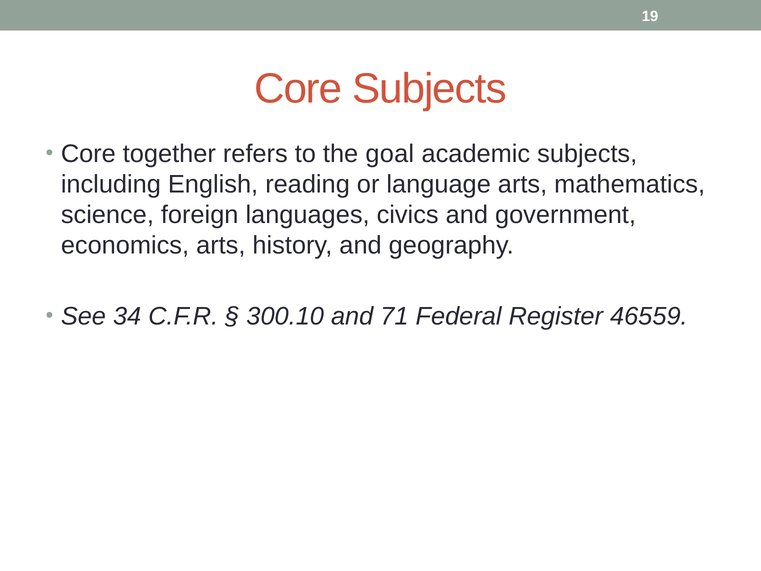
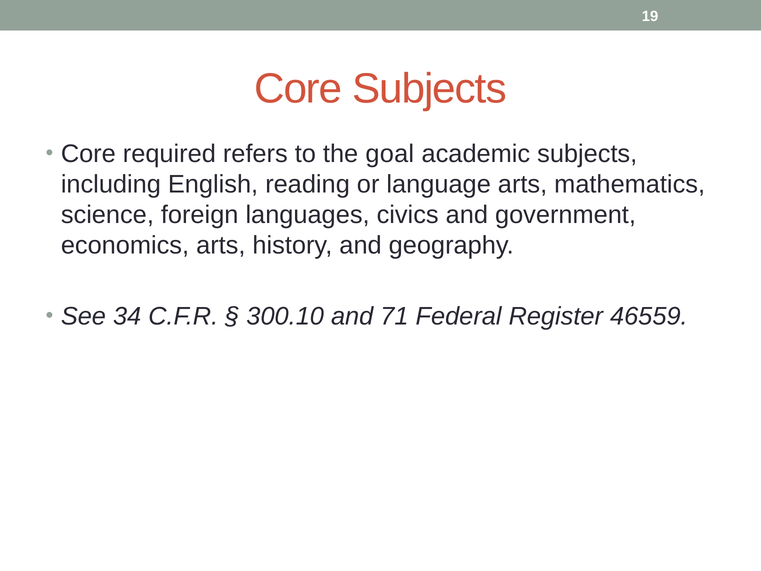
together: together -> required
